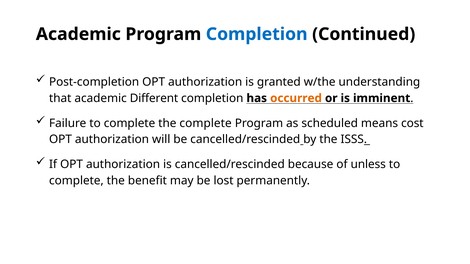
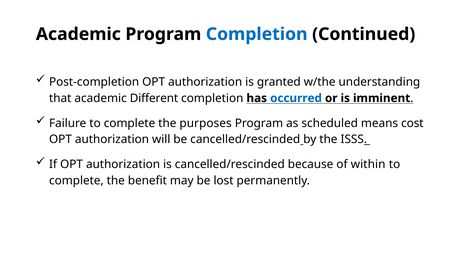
occurred colour: orange -> blue
the complete: complete -> purposes
unless: unless -> within
